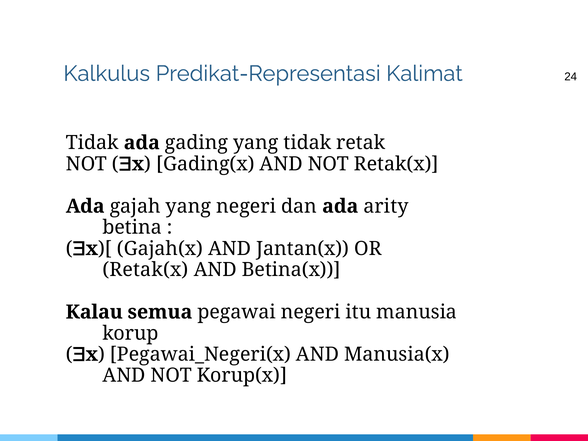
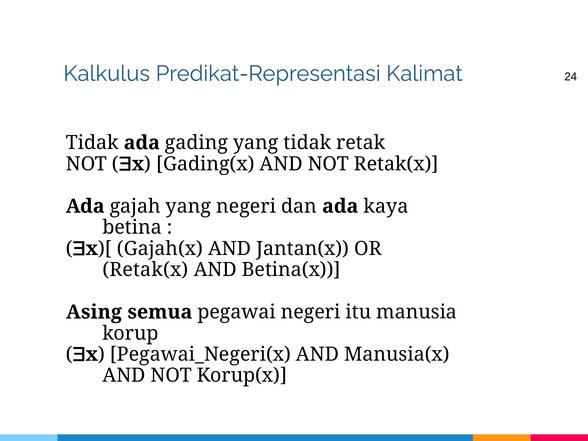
arity: arity -> kaya
Kalau: Kalau -> Asing
